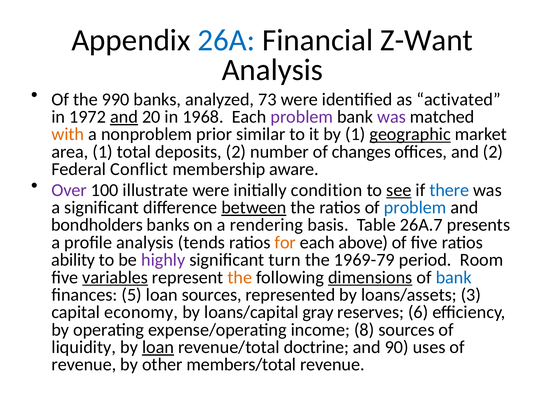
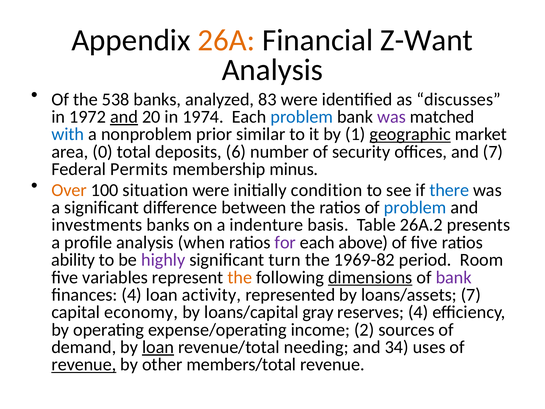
26A colour: blue -> orange
990: 990 -> 538
73: 73 -> 83
activated: activated -> discusses
1968: 1968 -> 1974
problem at (302, 117) colour: purple -> blue
with colour: orange -> blue
area 1: 1 -> 0
deposits 2: 2 -> 6
changes: changes -> security
and 2: 2 -> 7
Conflict: Conflict -> Permits
aware: aware -> minus
Over colour: purple -> orange
illustrate: illustrate -> situation
see underline: present -> none
between underline: present -> none
bondholders: bondholders -> investments
rendering: rendering -> indenture
26A.7: 26A.7 -> 26A.2
tends: tends -> when
for colour: orange -> purple
1969-79: 1969-79 -> 1969-82
variables underline: present -> none
bank at (454, 277) colour: blue -> purple
finances 5: 5 -> 4
loan sources: sources -> activity
loans/assets 3: 3 -> 7
reserves 6: 6 -> 4
8: 8 -> 2
liquidity: liquidity -> demand
doctrine: doctrine -> needing
90: 90 -> 34
revenue at (84, 364) underline: none -> present
